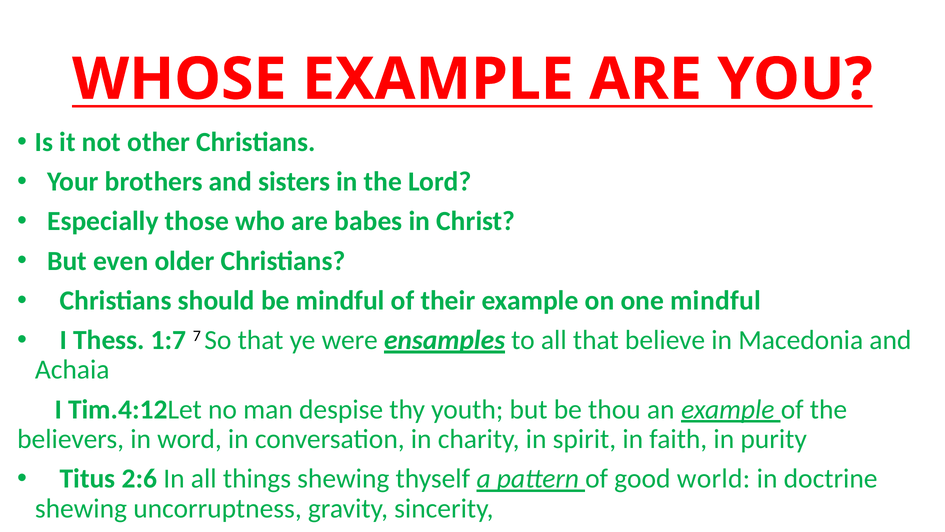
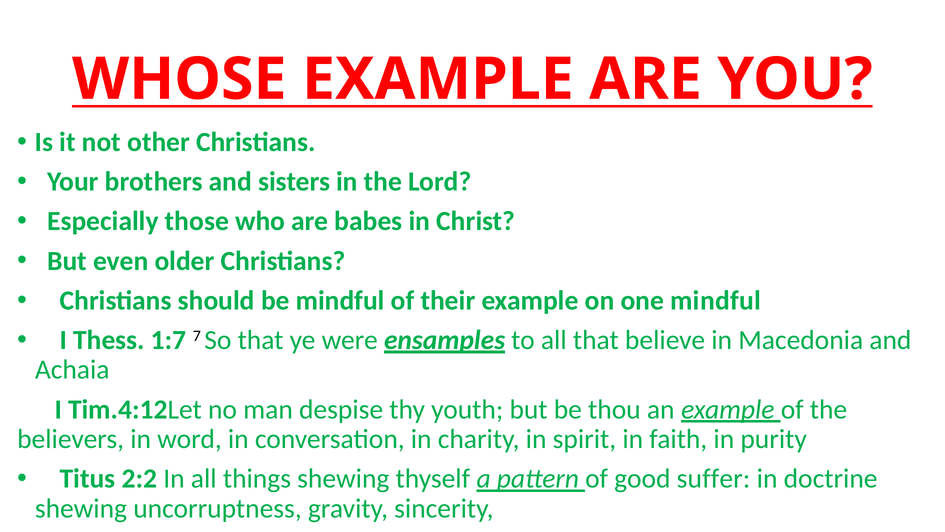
2:6: 2:6 -> 2:2
world: world -> suffer
